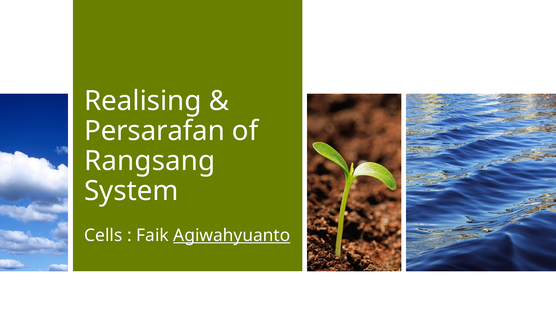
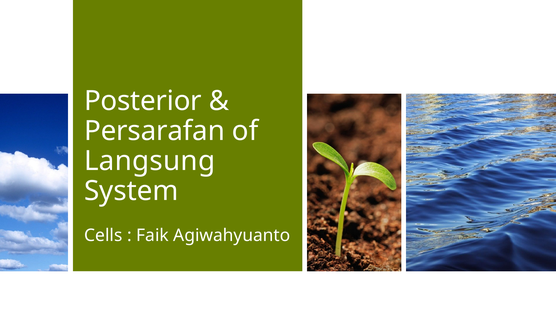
Realising: Realising -> Posterior
Rangsang: Rangsang -> Langsung
Agiwahyuanto underline: present -> none
